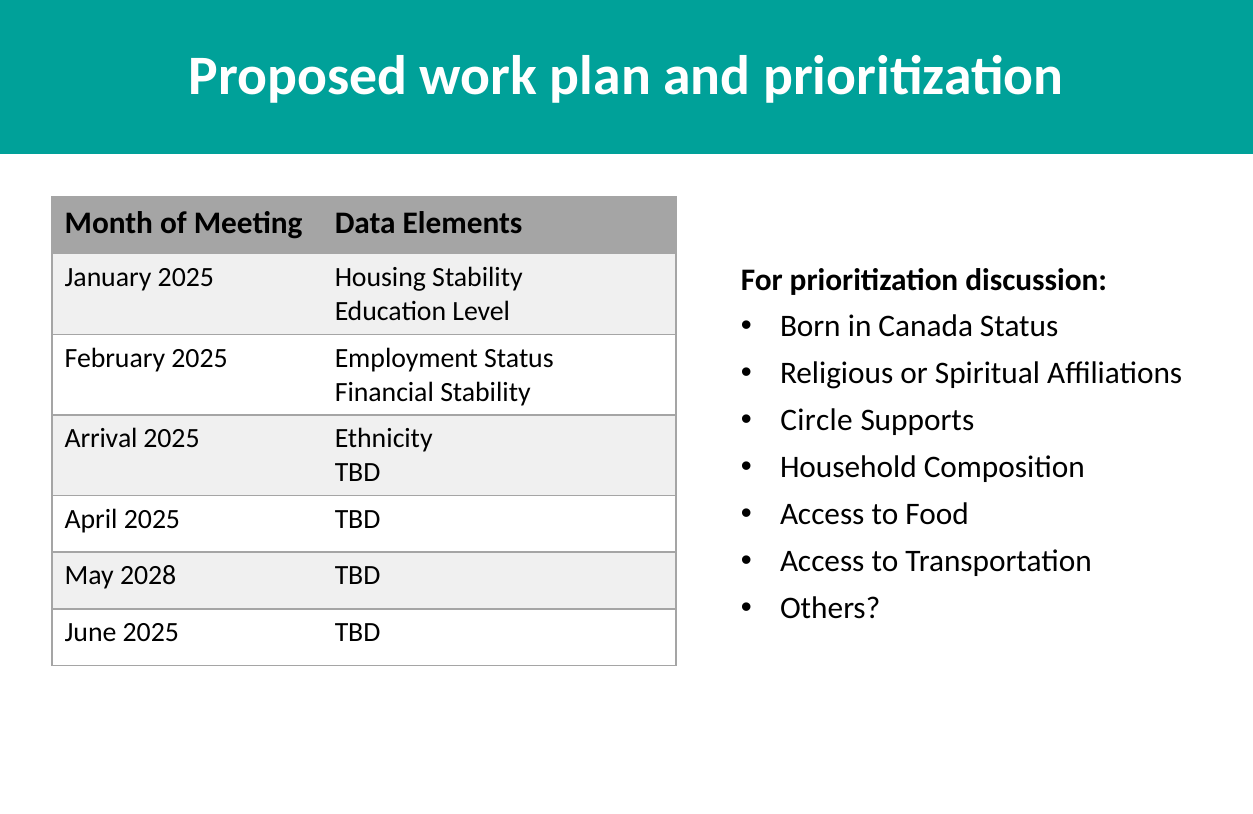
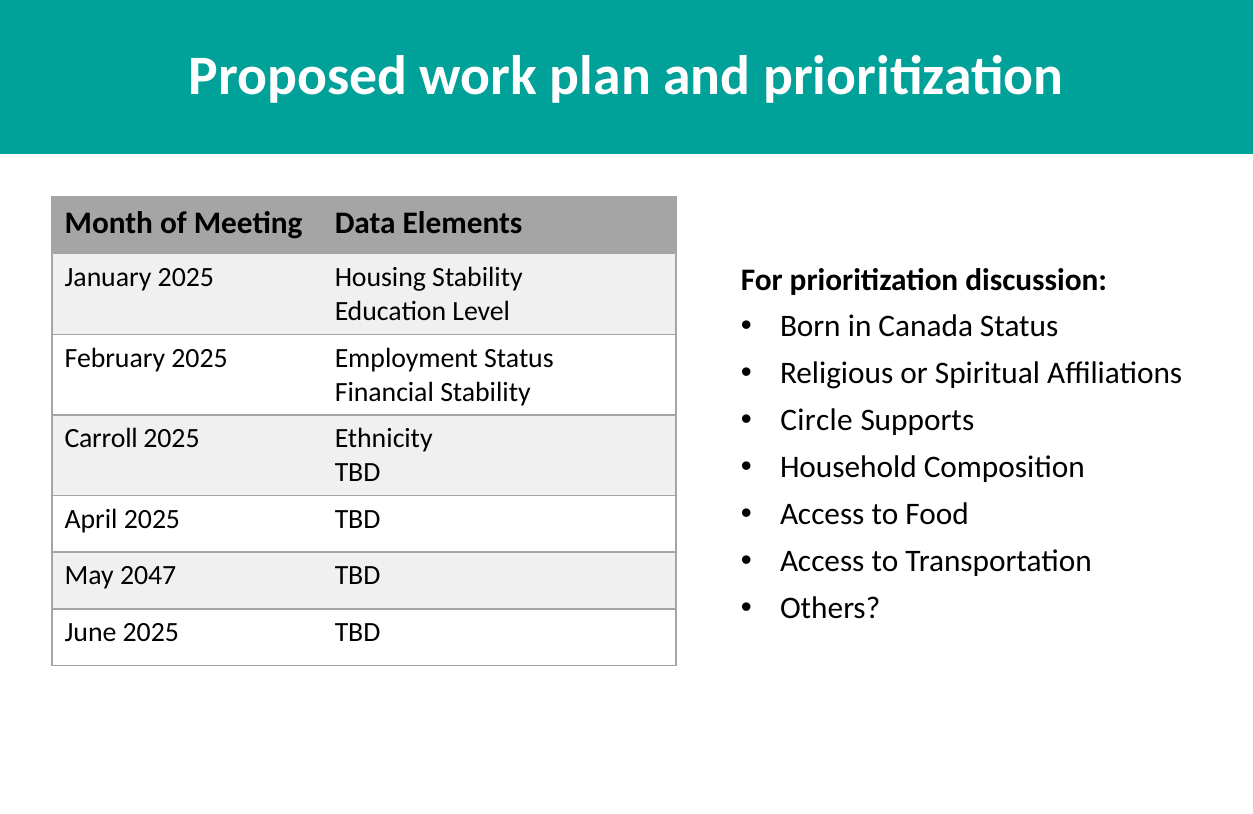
Arrival: Arrival -> Carroll
2028: 2028 -> 2047
